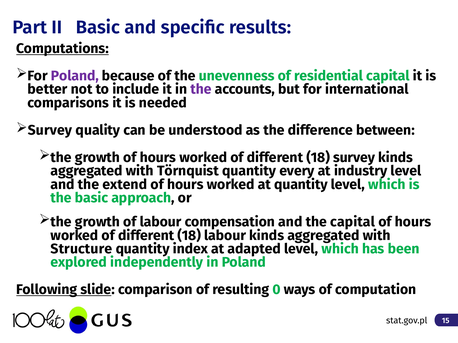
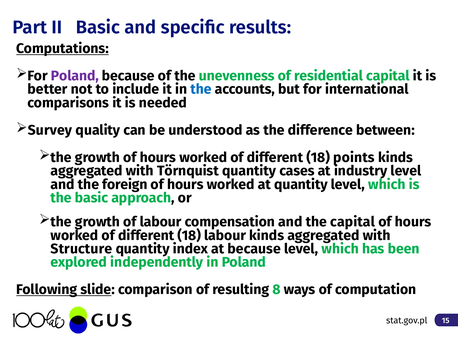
the at (201, 90) colour: purple -> blue
18 survey: survey -> points
every: every -> cases
extend: extend -> foreign
at adapted: adapted -> because
0: 0 -> 8
